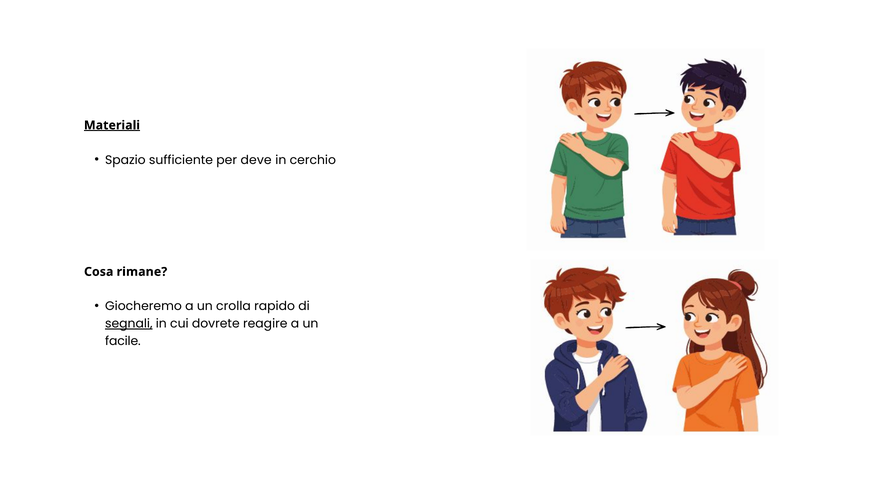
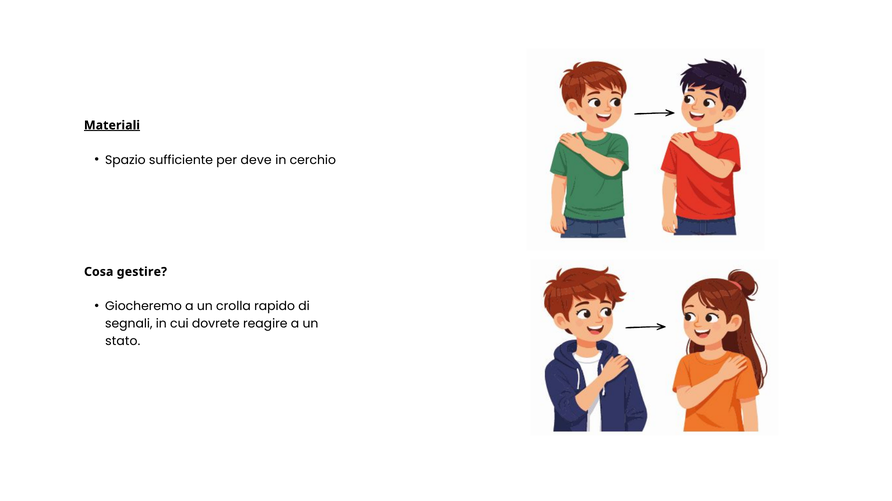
rimane: rimane -> gestire
segnali underline: present -> none
facile: facile -> stato
